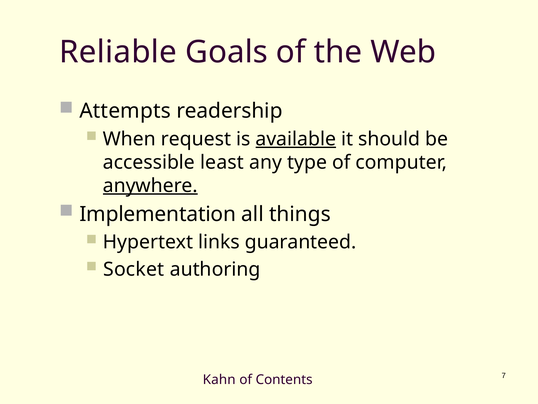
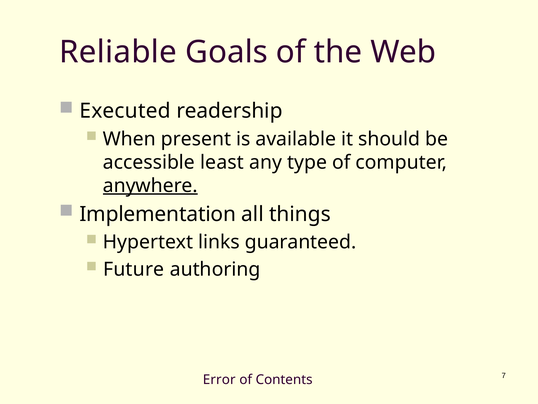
Attempts: Attempts -> Executed
request: request -> present
available underline: present -> none
Socket: Socket -> Future
Kahn: Kahn -> Error
